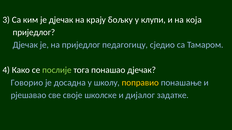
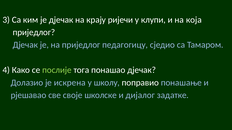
бољку: бољку -> ријечи
Говорио: Говорио -> Долазио
досадна: досадна -> искрена
поправио colour: yellow -> white
